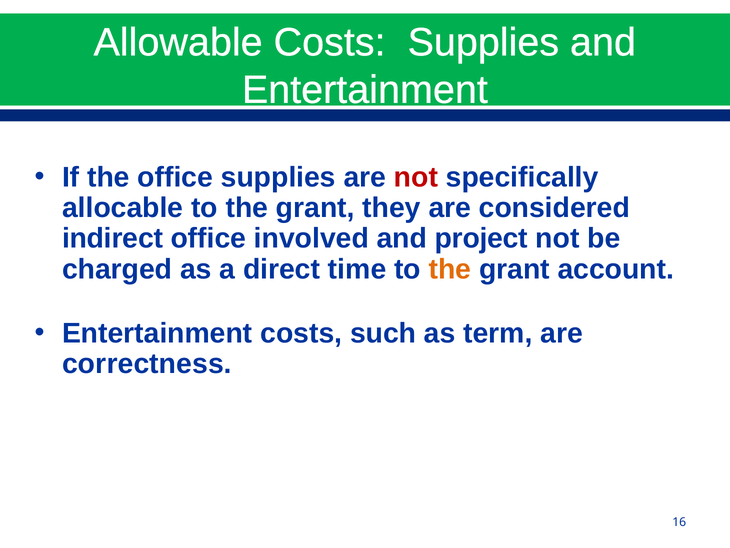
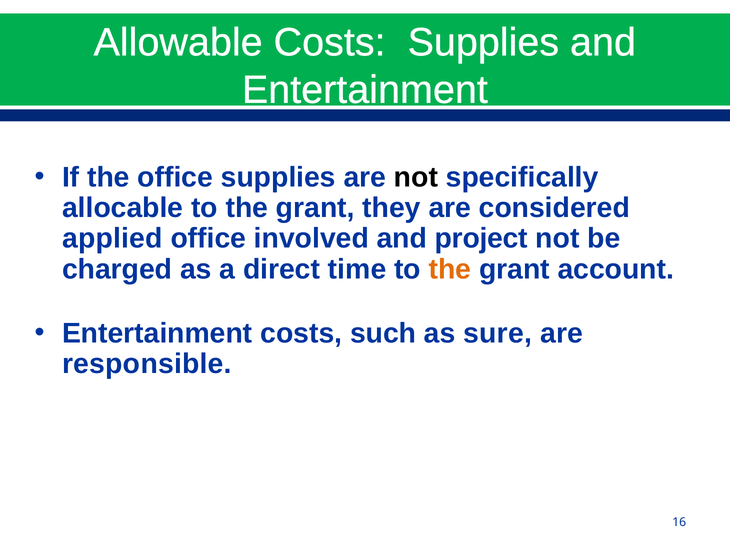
not at (416, 177) colour: red -> black
indirect: indirect -> applied
term: term -> sure
correctness: correctness -> responsible
